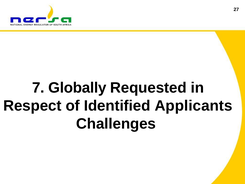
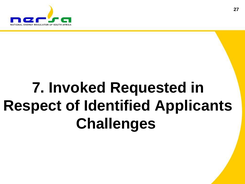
Globally: Globally -> Invoked
